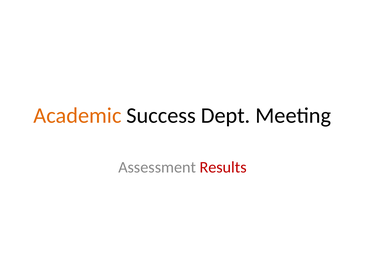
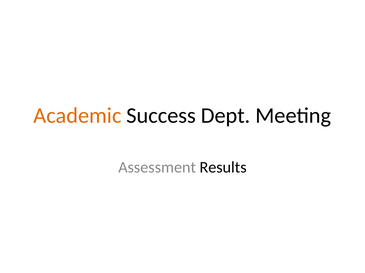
Results colour: red -> black
